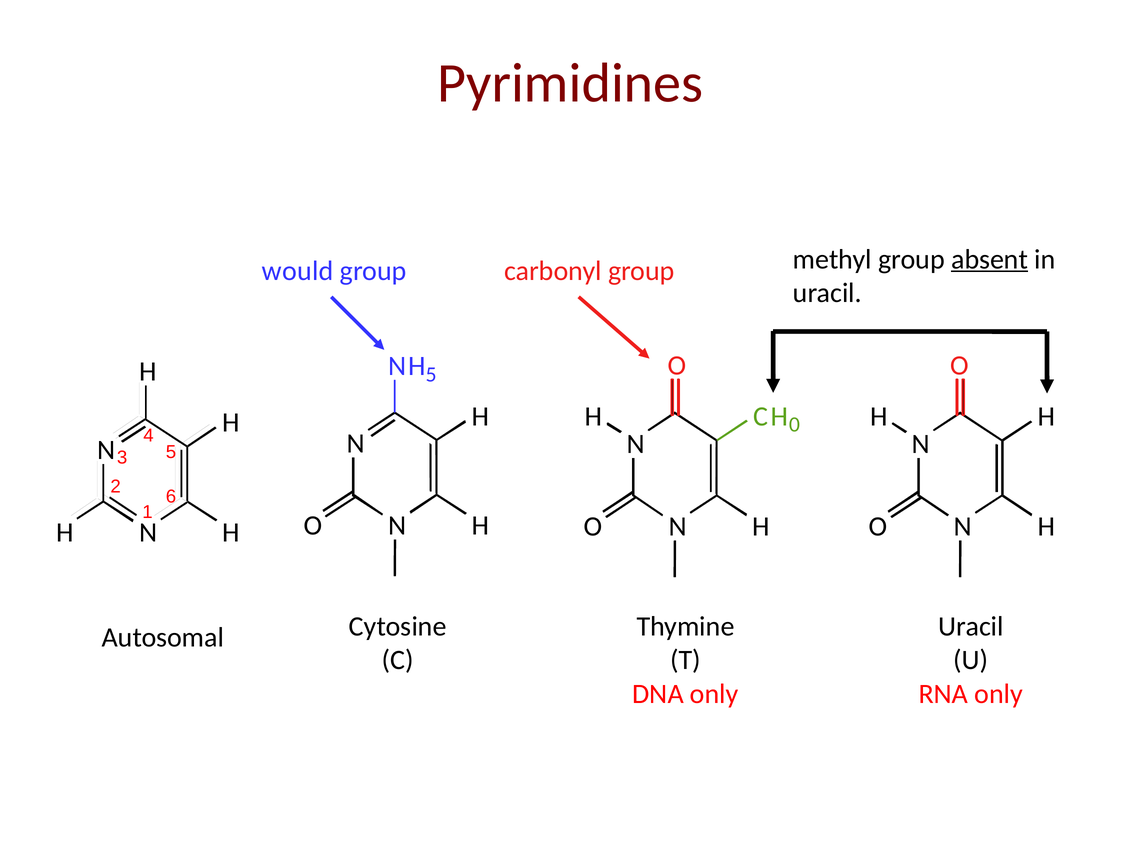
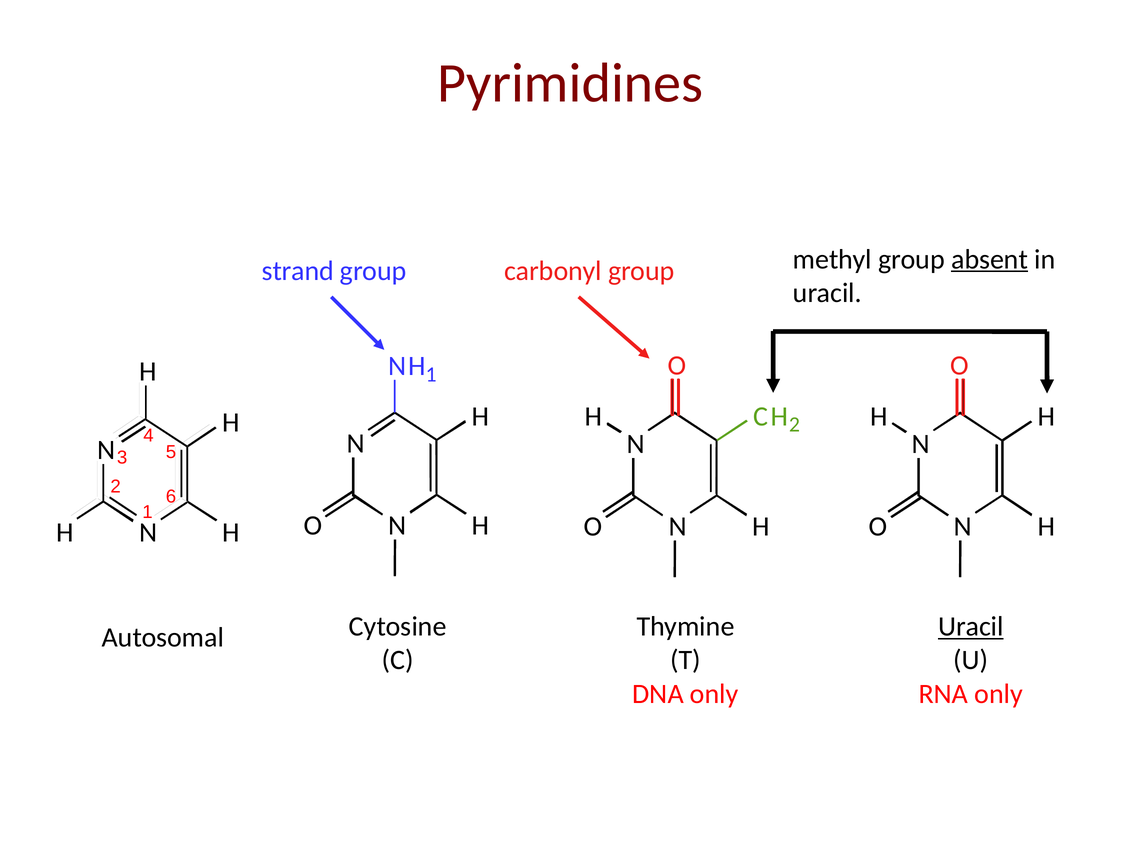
would: would -> strand
5 at (431, 375): 5 -> 1
0 at (794, 425): 0 -> 2
Uracil at (971, 627) underline: none -> present
